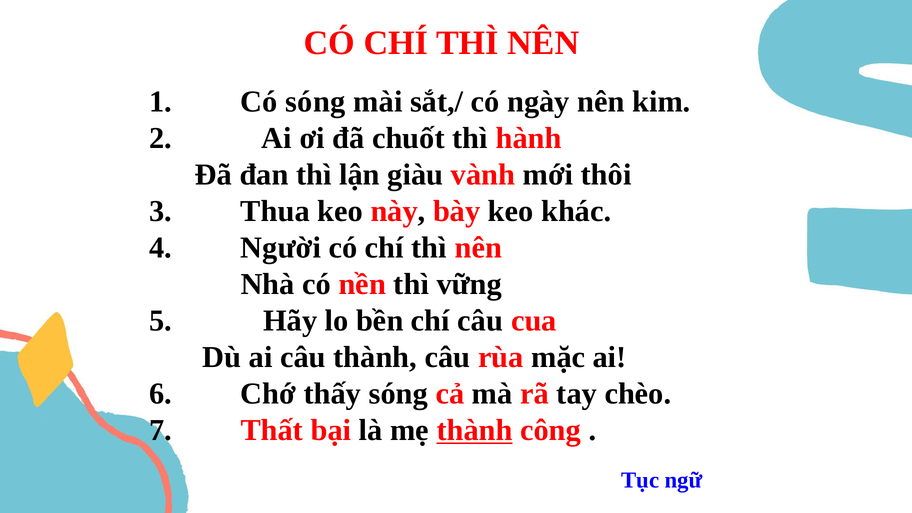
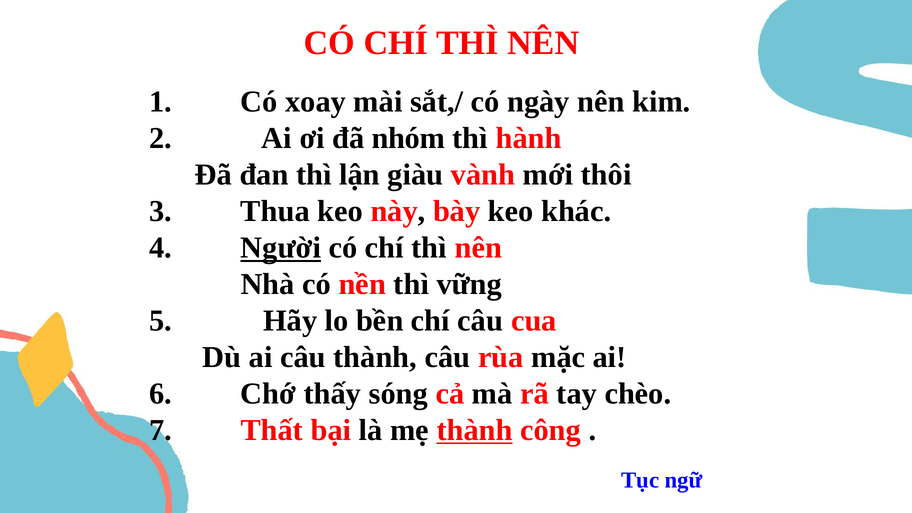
Có sóng: sóng -> xoay
chuốt: chuốt -> nhóm
Người underline: none -> present
